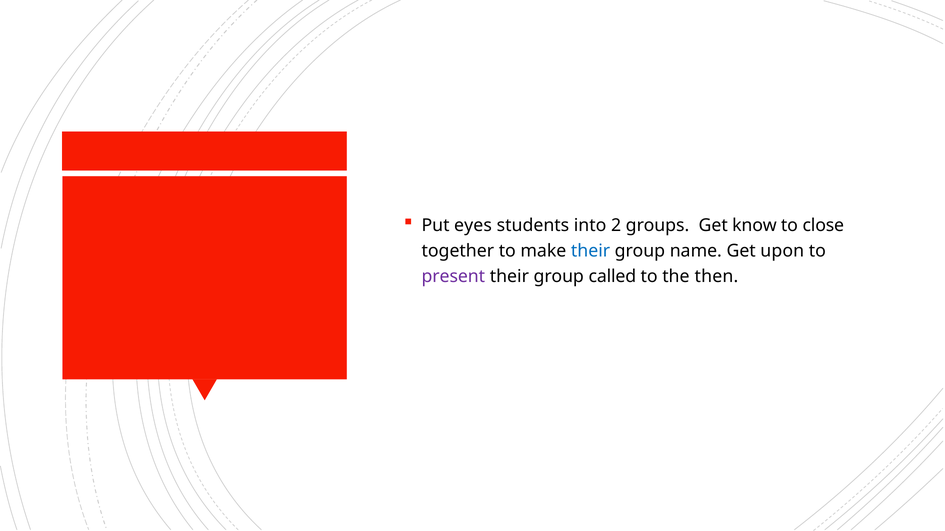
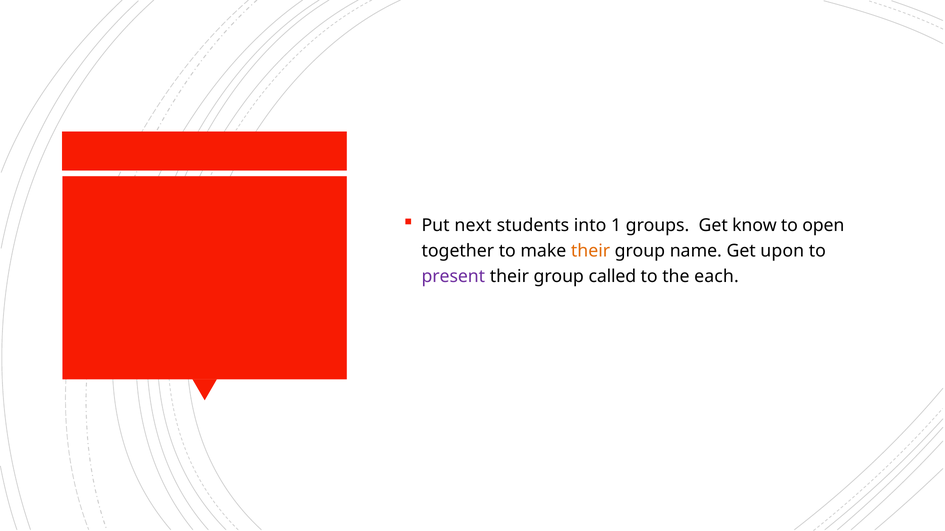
eyes: eyes -> next
2: 2 -> 1
close: close -> open
their at (591, 251) colour: blue -> orange
then: then -> each
